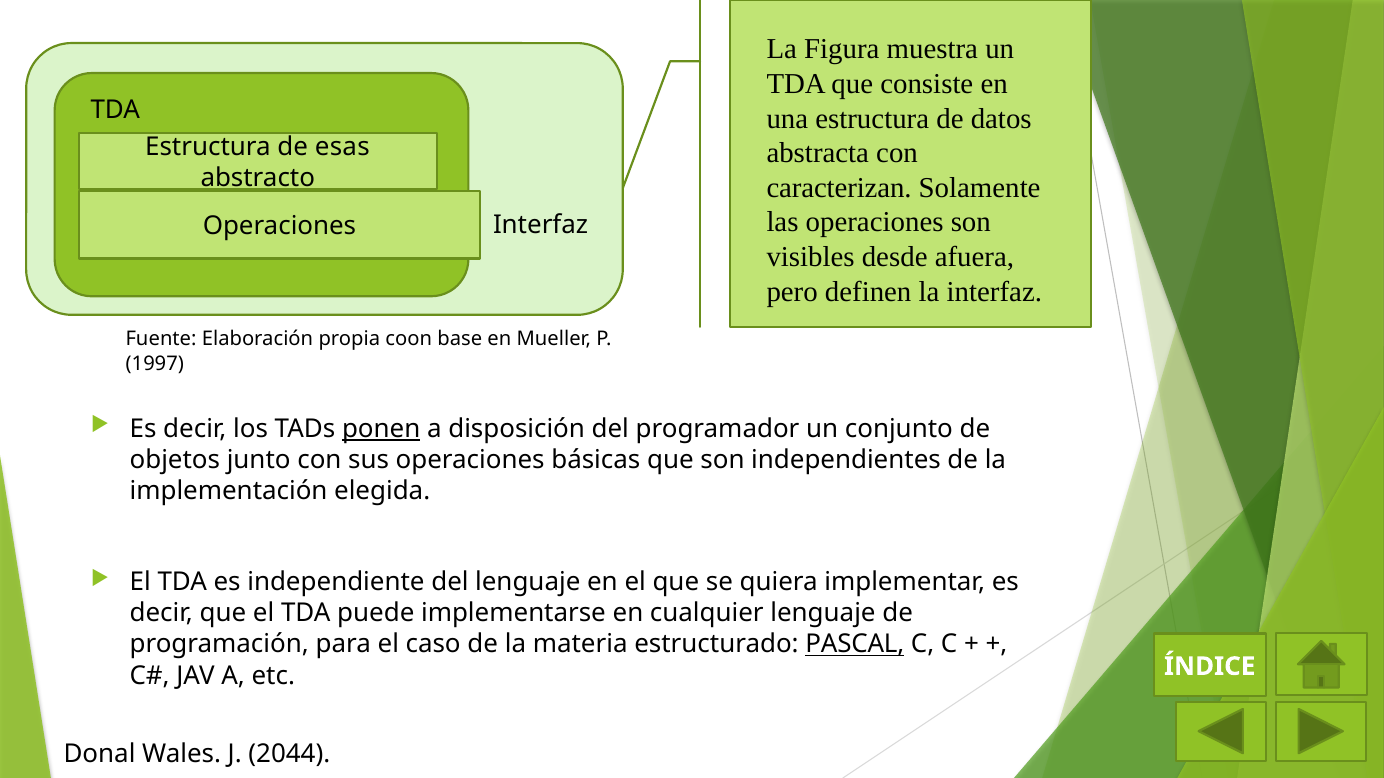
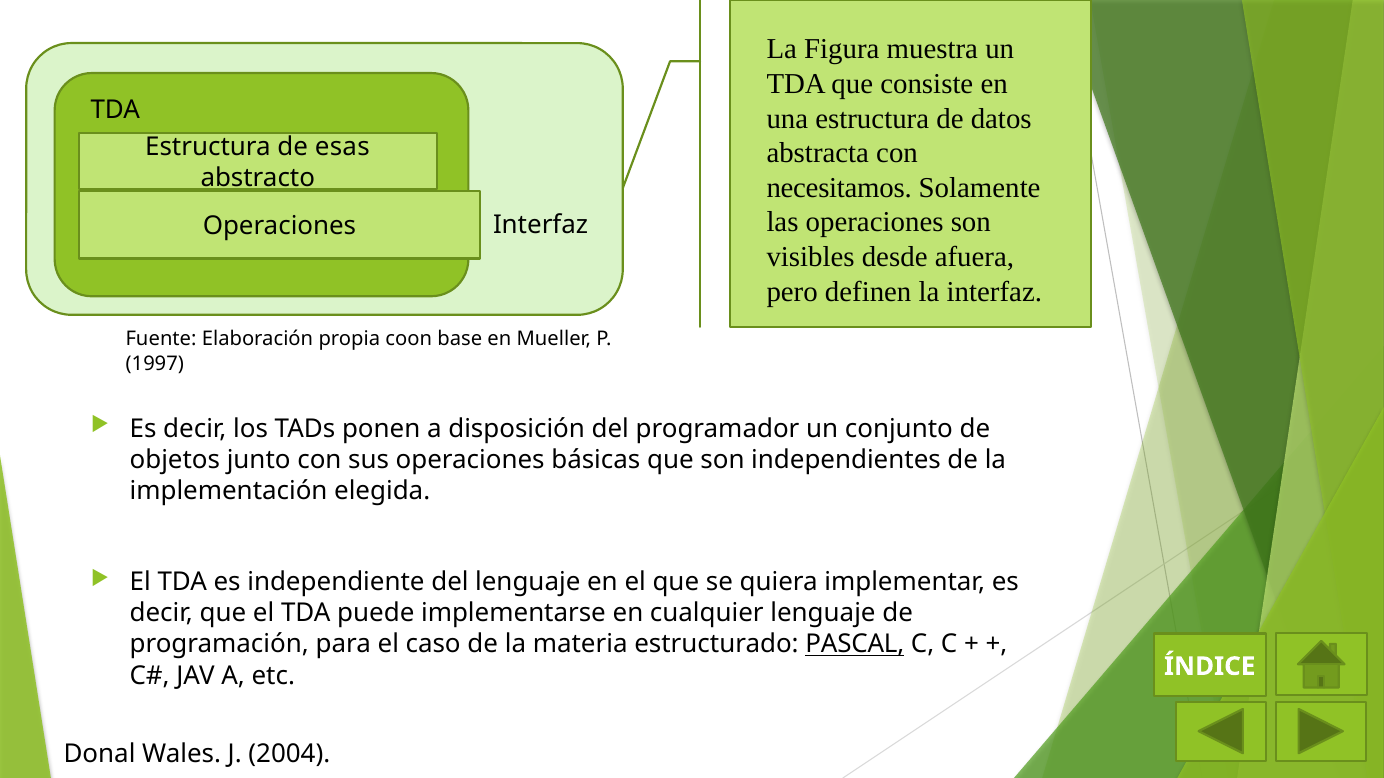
caracterizan: caracterizan -> necesitamos
ponen underline: present -> none
2044: 2044 -> 2004
